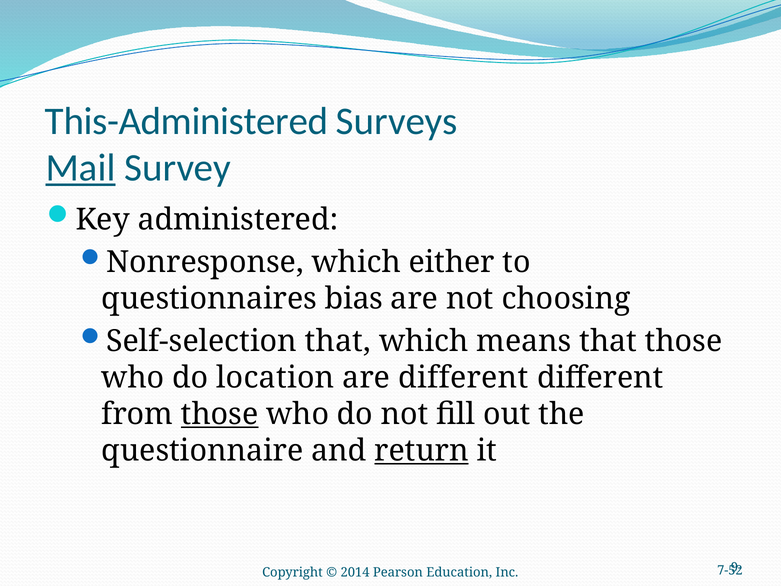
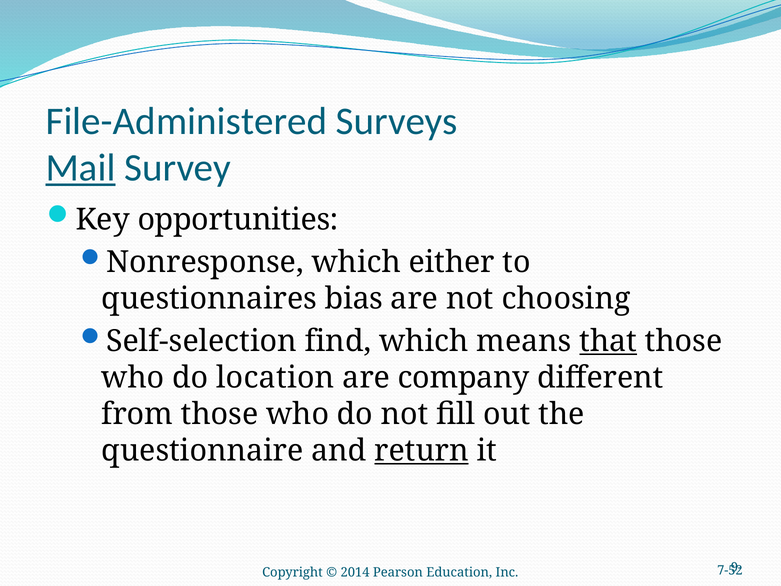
This-Administered: This-Administered -> File-Administered
administered: administered -> opportunities
Self-selection that: that -> find
that at (608, 341) underline: none -> present
are different: different -> company
those at (220, 414) underline: present -> none
